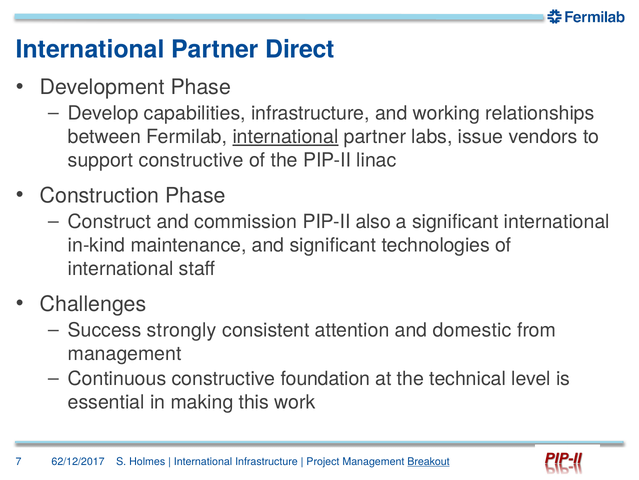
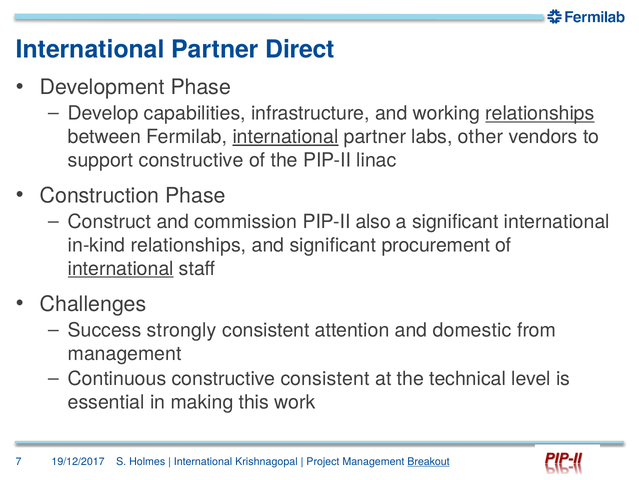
relationships at (540, 113) underline: none -> present
issue: issue -> other
in-kind maintenance: maintenance -> relationships
technologies: technologies -> procurement
international at (121, 268) underline: none -> present
constructive foundation: foundation -> consistent
62/12/2017: 62/12/2017 -> 19/12/2017
International Infrastructure: Infrastructure -> Krishnagopal
